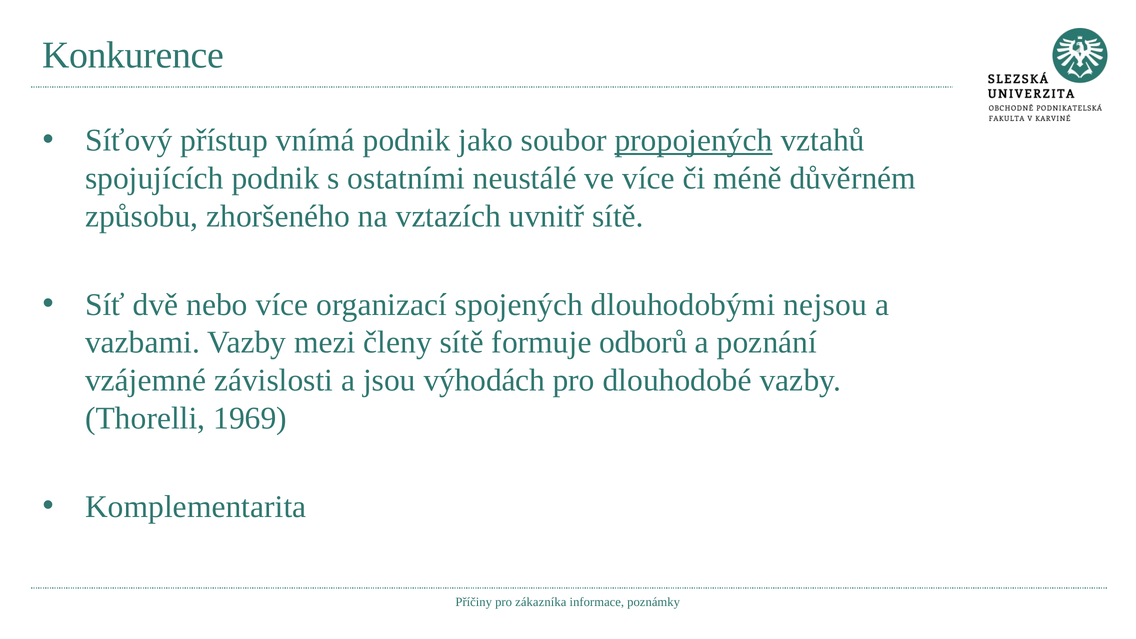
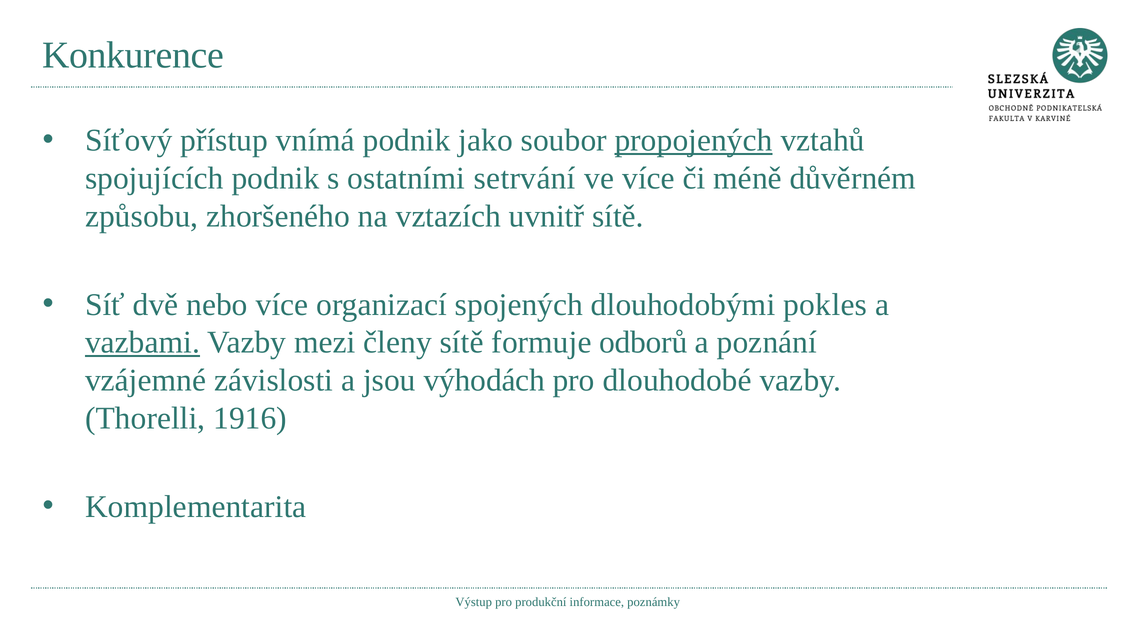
neustálé: neustálé -> setrvání
nejsou: nejsou -> pokles
vazbami underline: none -> present
1969: 1969 -> 1916
Příčiny: Příčiny -> Výstup
zákazníka: zákazníka -> produkční
